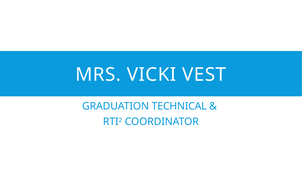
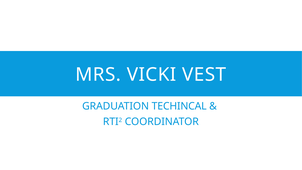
TECHNICAL: TECHNICAL -> TECHINCAL
